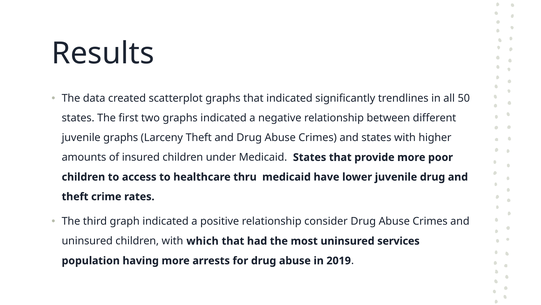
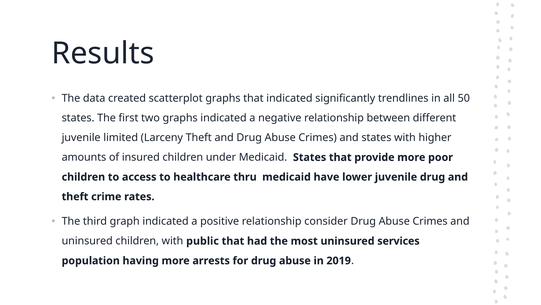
juvenile graphs: graphs -> limited
which: which -> public
